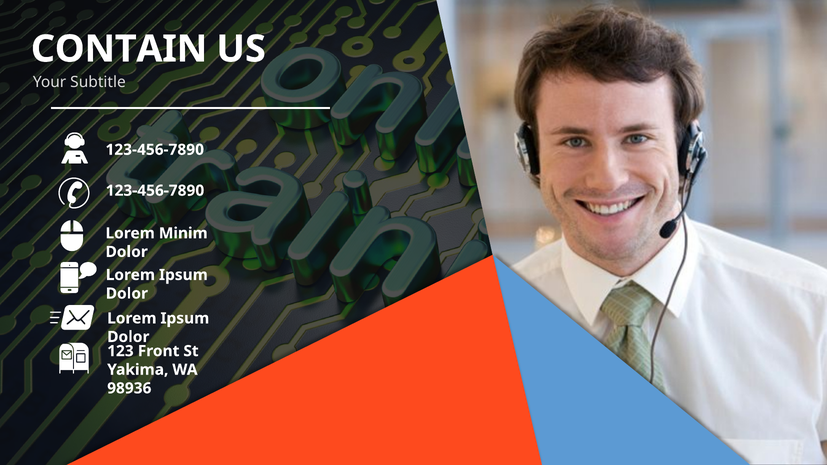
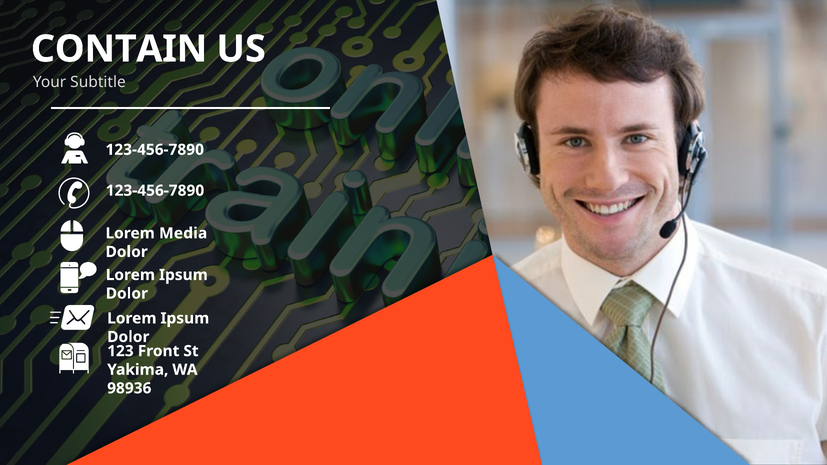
Minim: Minim -> Media
